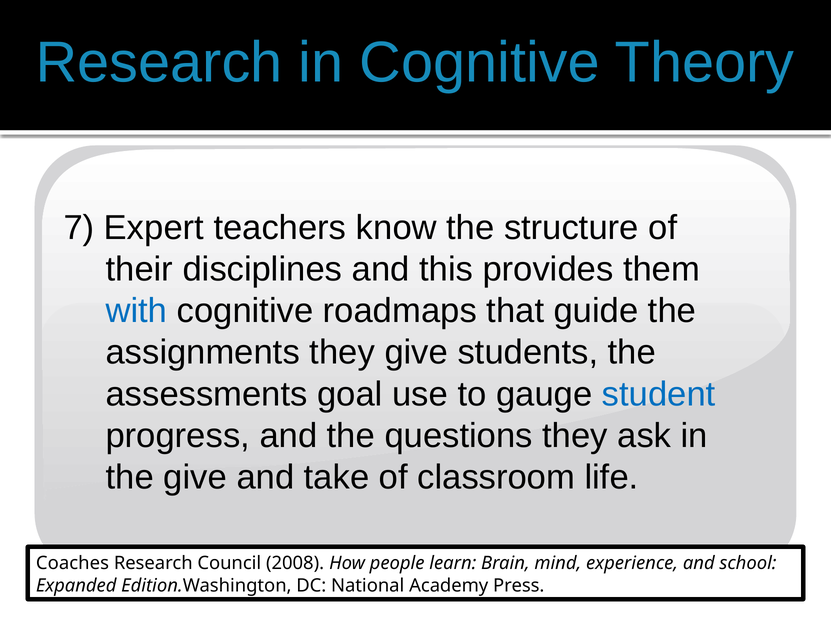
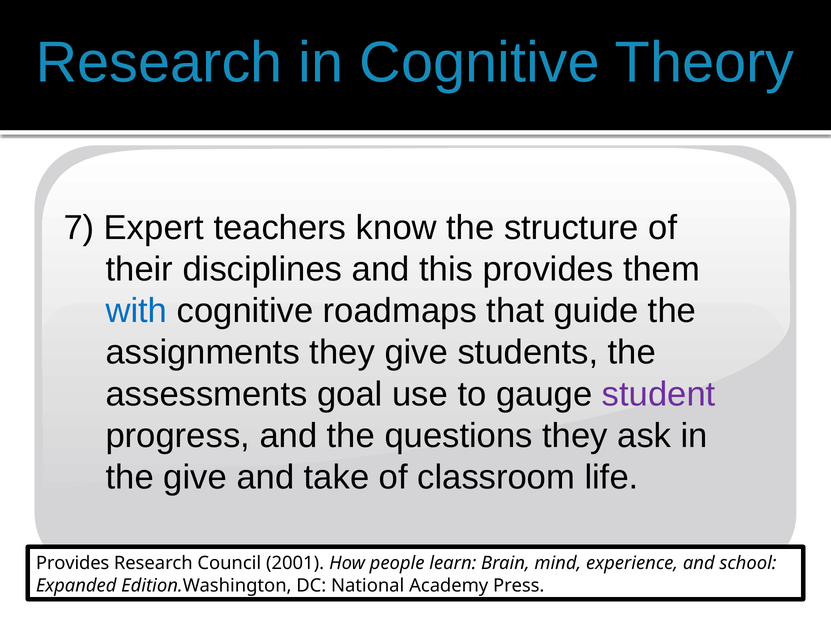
student colour: blue -> purple
Coaches at (72, 564): Coaches -> Provides
2008: 2008 -> 2001
